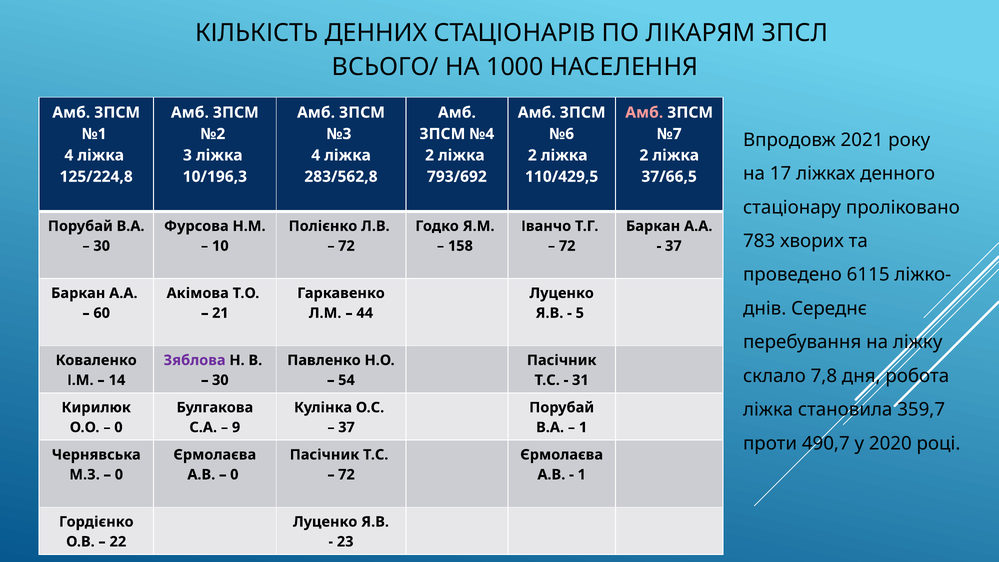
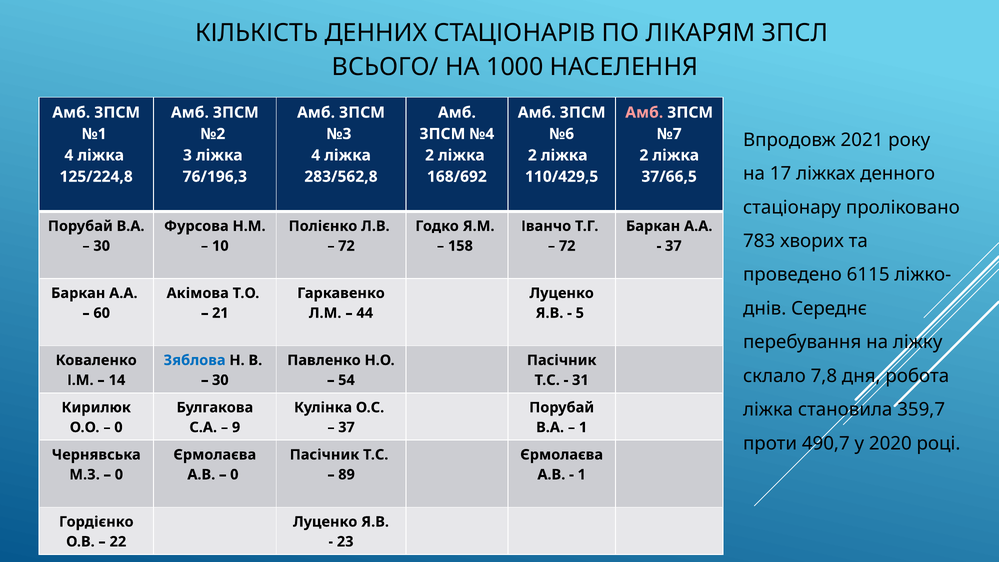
10/196,3: 10/196,3 -> 76/196,3
793/692: 793/692 -> 168/692
Зяблова colour: purple -> blue
72 at (347, 475): 72 -> 89
